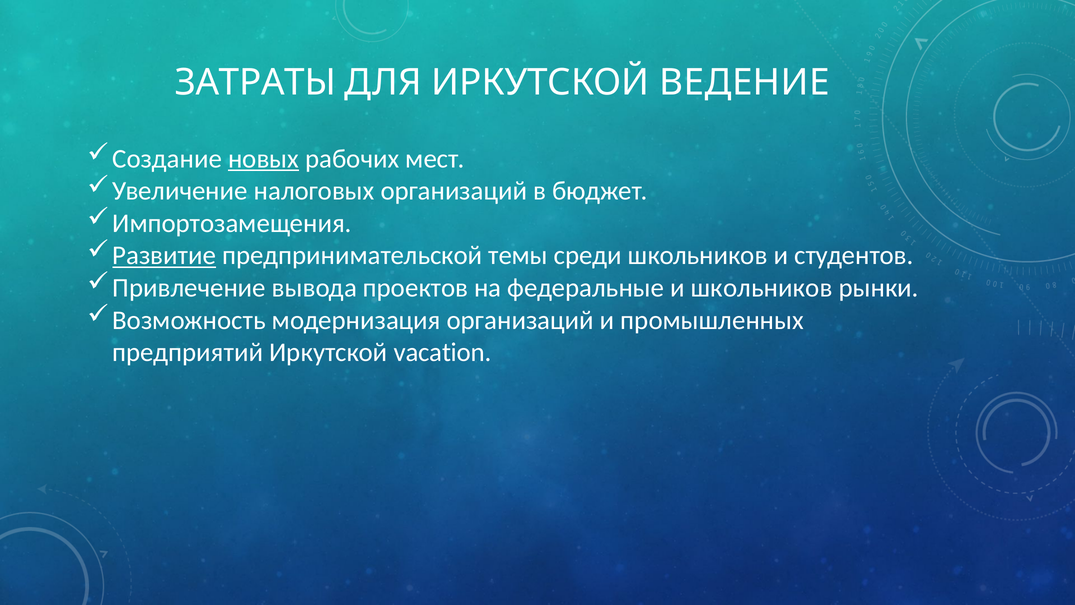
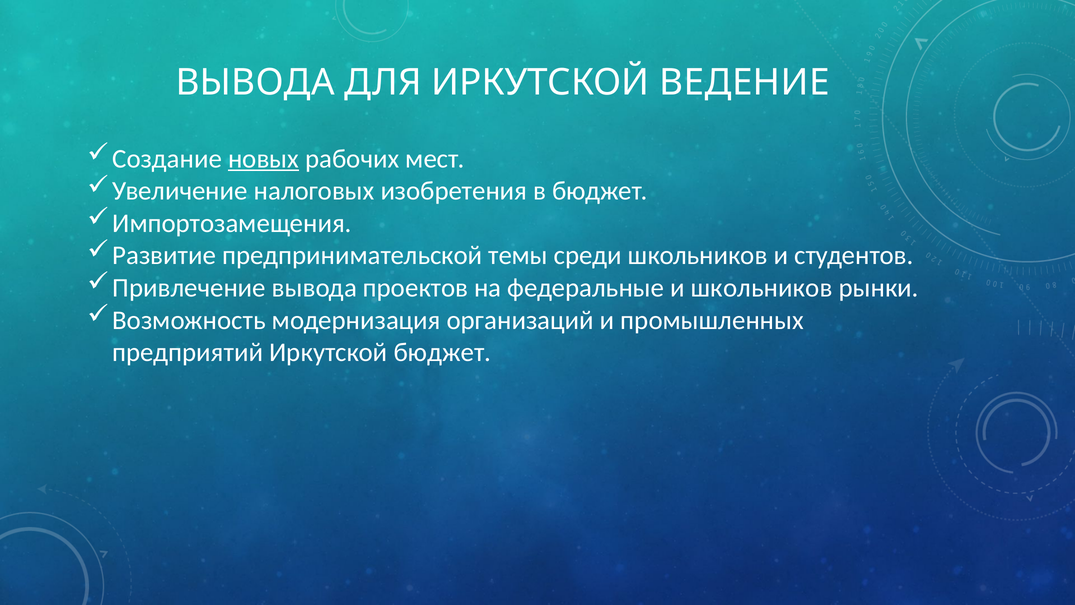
ЗАТРАТЫ at (255, 82): ЗАТРАТЫ -> ВЫВОДА
налоговых организаций: организаций -> изобретения
Развитие underline: present -> none
Иркутской vacation: vacation -> бюджет
